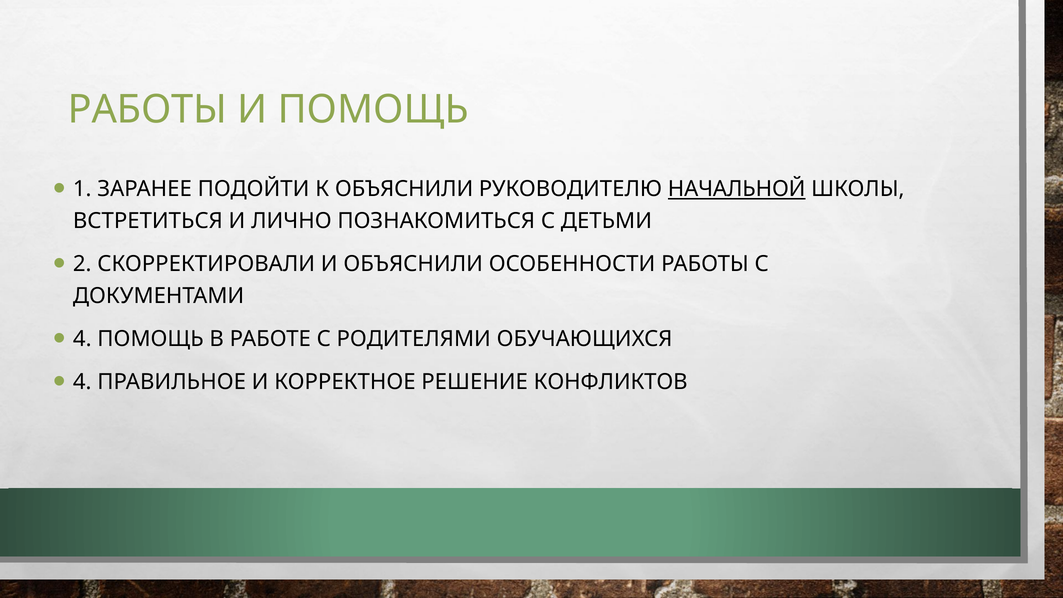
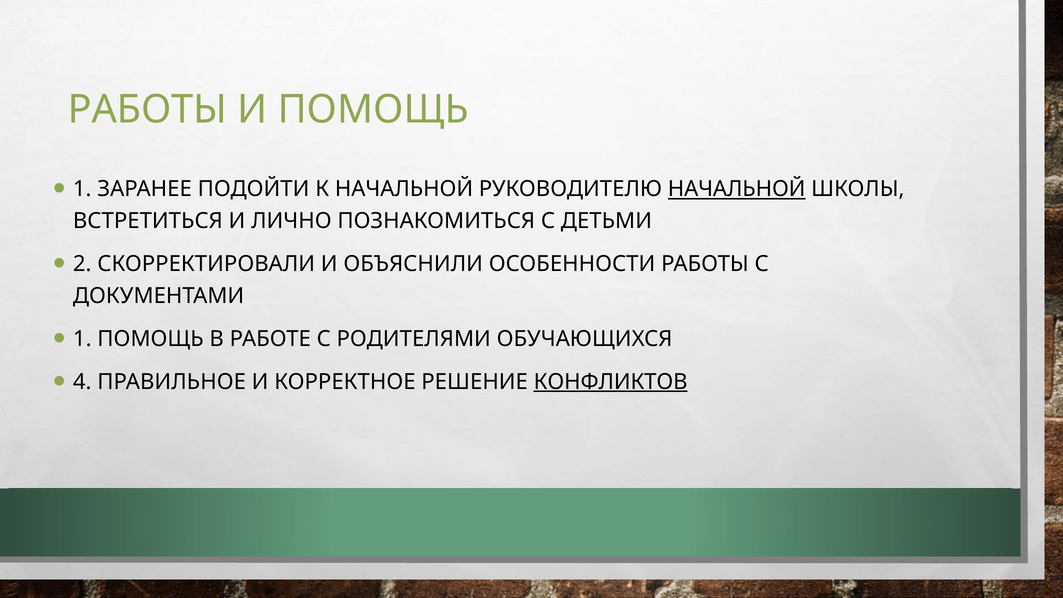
К ОБЪЯСНИЛИ: ОБЪЯСНИЛИ -> НАЧАЛЬНОЙ
4 at (82, 339): 4 -> 1
КОНФЛИКТОВ underline: none -> present
